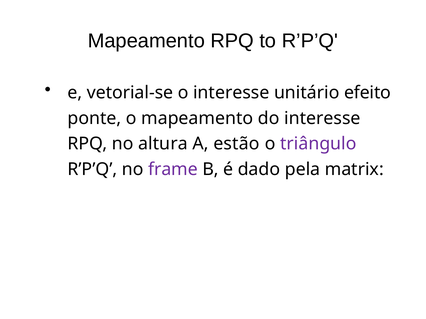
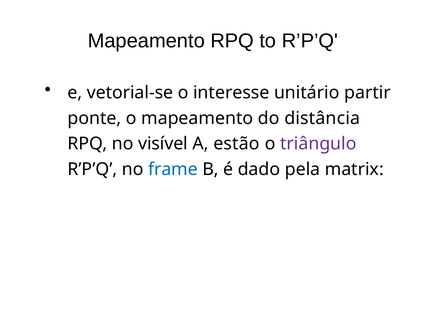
efeito: efeito -> partir
do interesse: interesse -> distância
altura: altura -> visível
frame colour: purple -> blue
